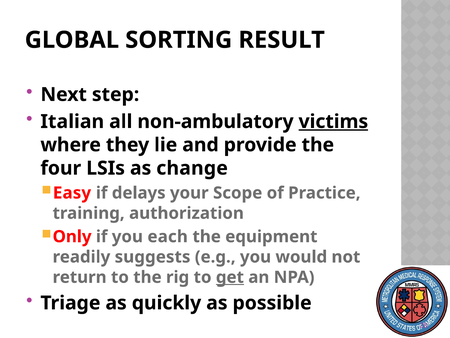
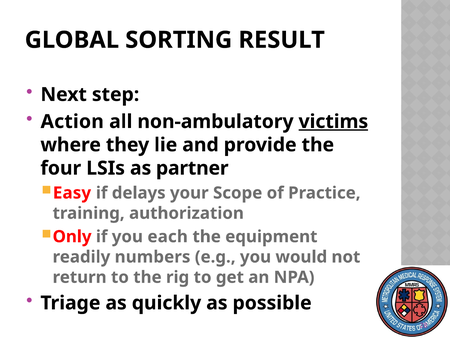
Italian: Italian -> Action
change: change -> partner
suggests: suggests -> numbers
get underline: present -> none
